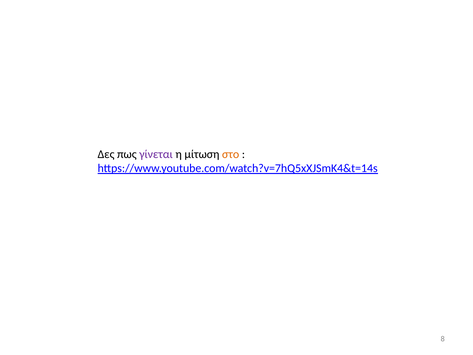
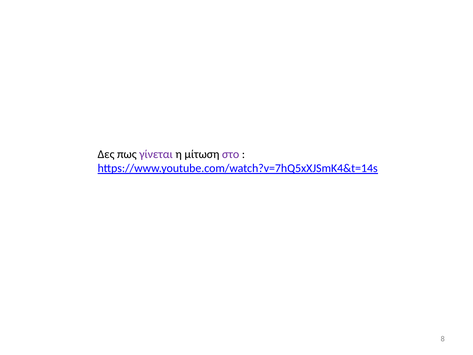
στο colour: orange -> purple
